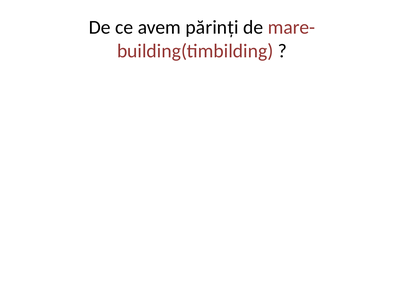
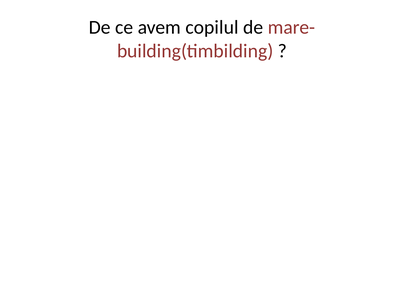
părinți: părinți -> copilul
